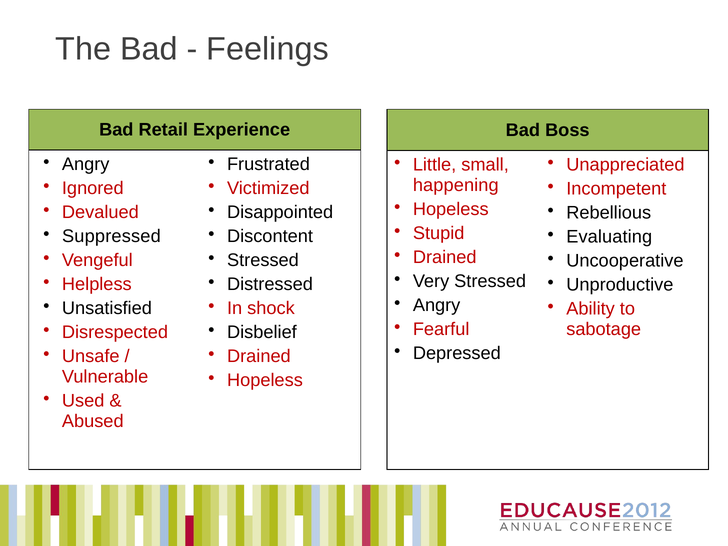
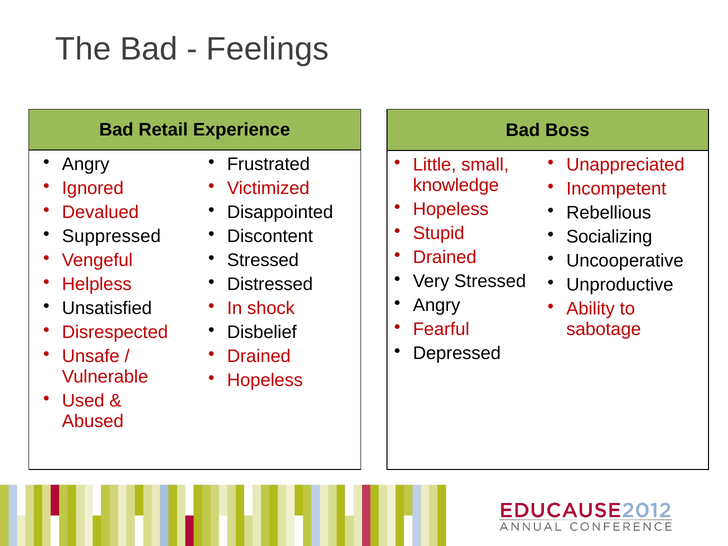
happening: happening -> knowledge
Evaluating: Evaluating -> Socializing
